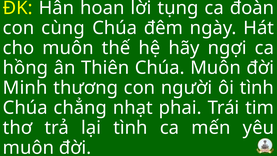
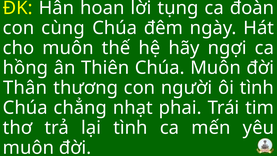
Minh: Minh -> Thân
